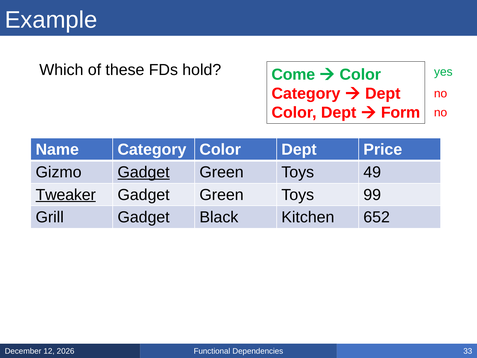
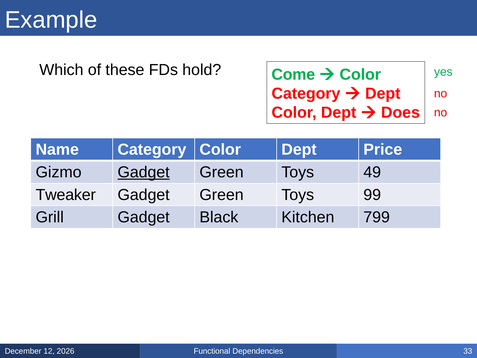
Form: Form -> Does
Tweaker underline: present -> none
652: 652 -> 799
